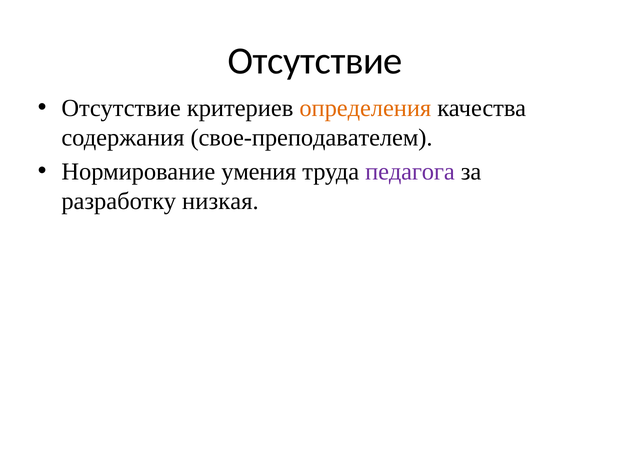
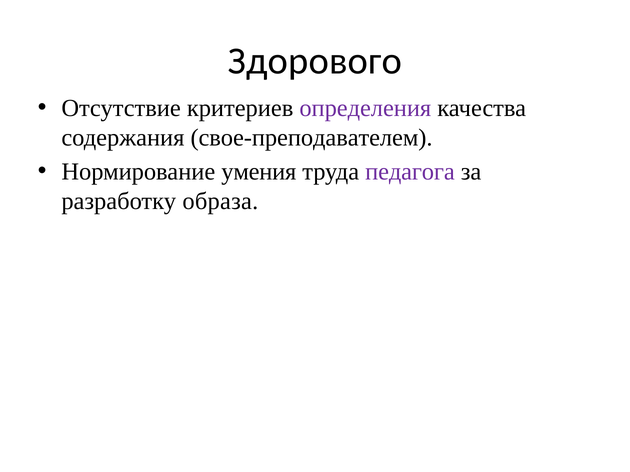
Отсутствие at (315, 61): Отсутствие -> Здорового
определения colour: orange -> purple
низкая: низкая -> образа
